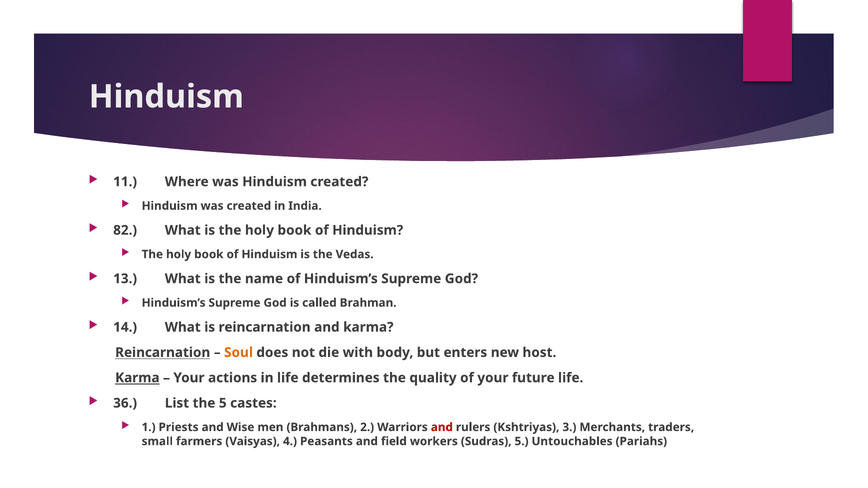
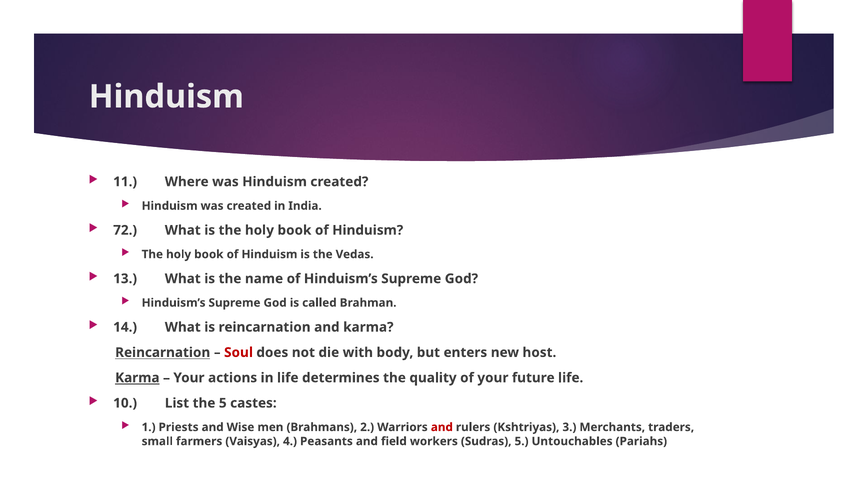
82: 82 -> 72
Soul colour: orange -> red
36: 36 -> 10
